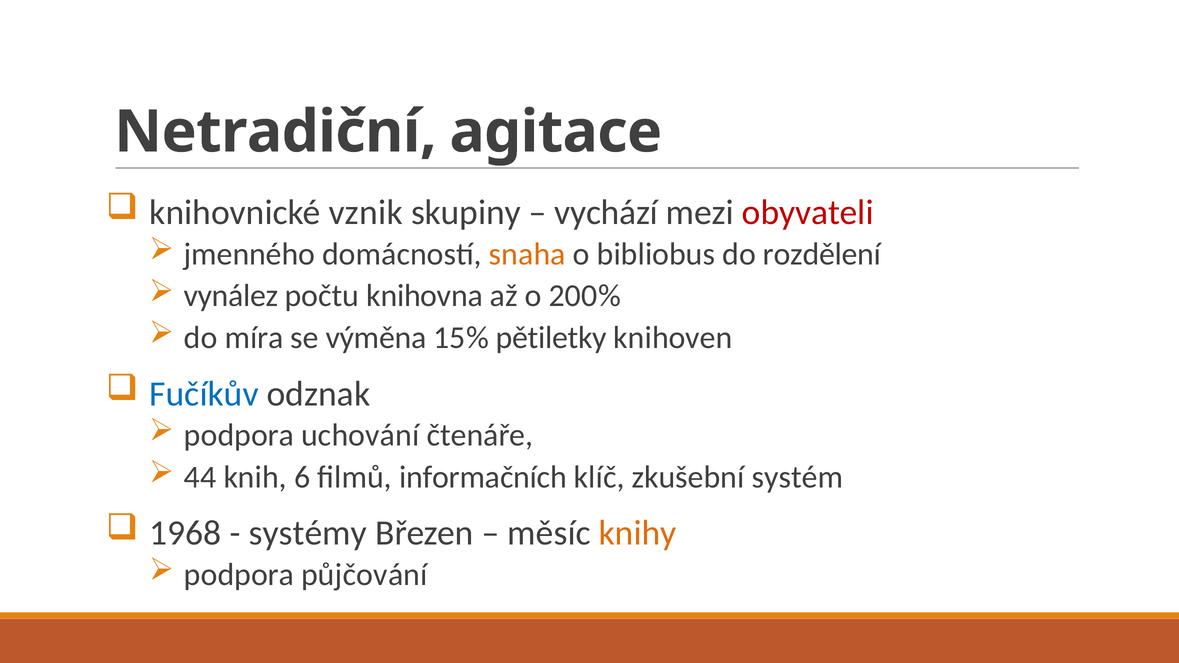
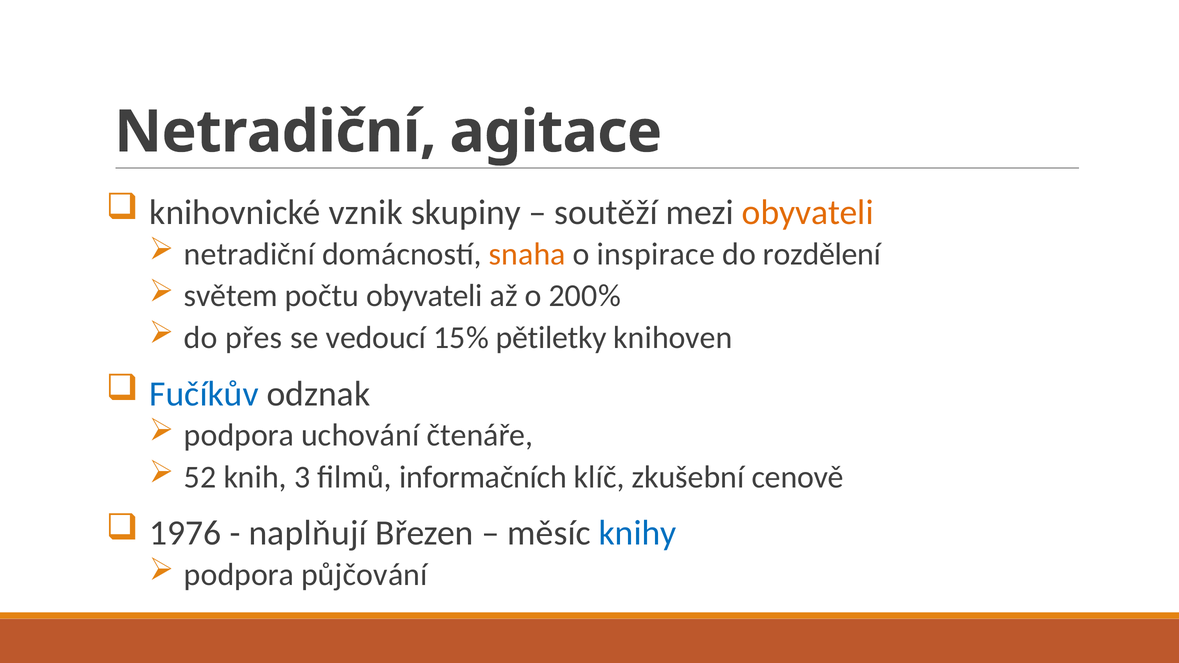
vychází: vychází -> soutěží
obyvateli at (808, 213) colour: red -> orange
jmenného at (250, 254): jmenného -> netradiční
bibliobus: bibliobus -> inspirace
vynález: vynález -> světem
počtu knihovna: knihovna -> obyvateli
míra: míra -> přes
výměna: výměna -> vedoucí
44: 44 -> 52
6: 6 -> 3
systém: systém -> cenově
1968: 1968 -> 1976
systémy: systémy -> naplňují
knihy colour: orange -> blue
